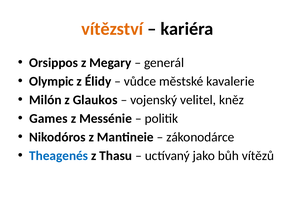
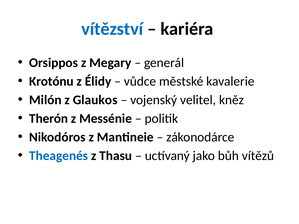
vítězství colour: orange -> blue
Olympic: Olympic -> Krotónu
Games: Games -> Therón
